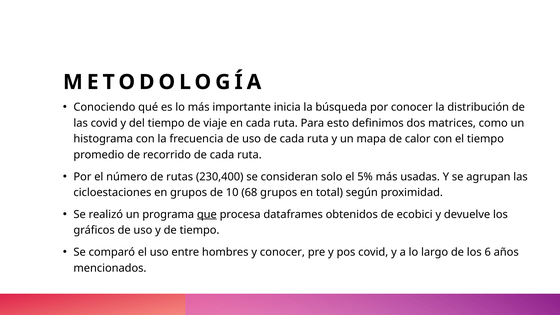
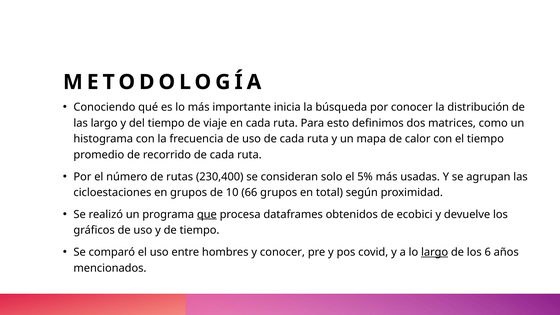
las covid: covid -> largo
68: 68 -> 66
largo at (435, 252) underline: none -> present
